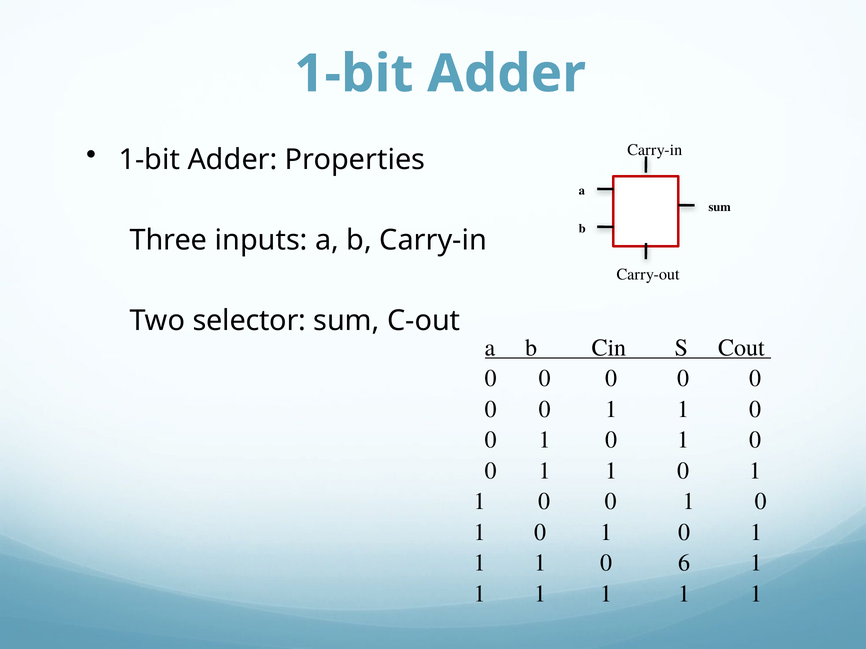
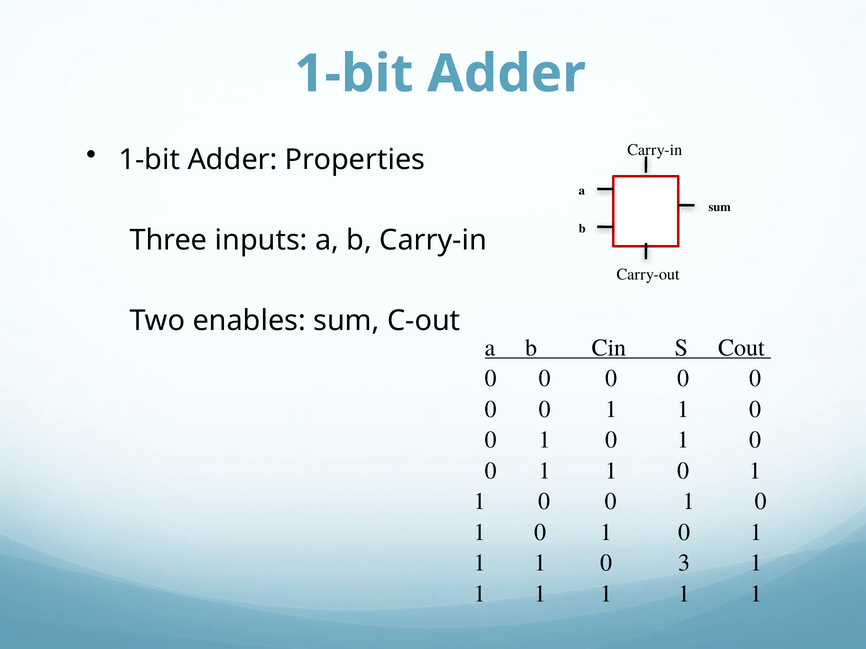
selector: selector -> enables
6: 6 -> 3
